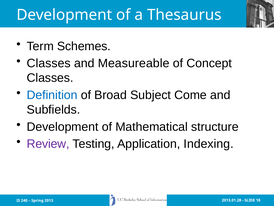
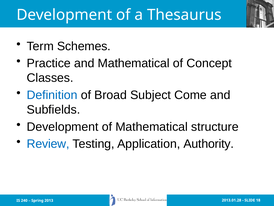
Classes at (49, 63): Classes -> Practice
and Measureable: Measureable -> Mathematical
Review colour: purple -> blue
Indexing: Indexing -> Authority
